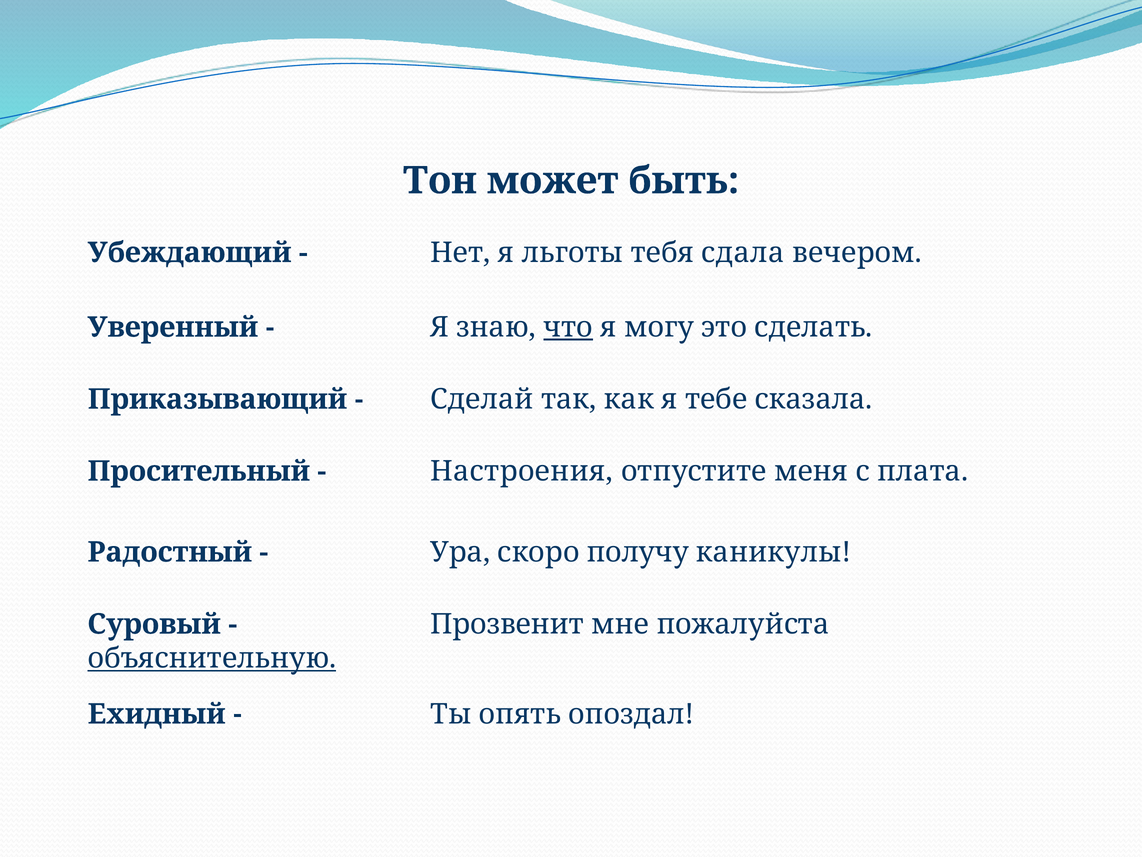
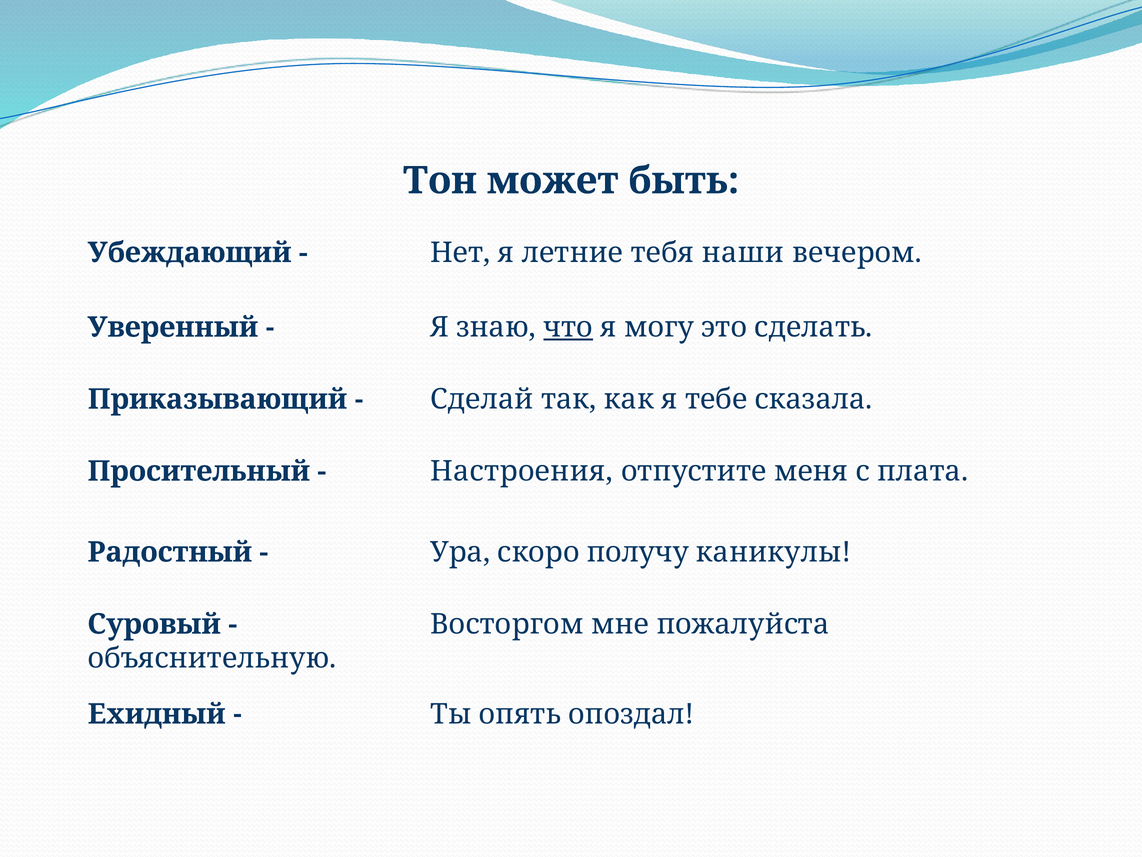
льготы: льготы -> летние
сдала: сдала -> наши
Прозвенит: Прозвенит -> Восторгом
объяснительную underline: present -> none
